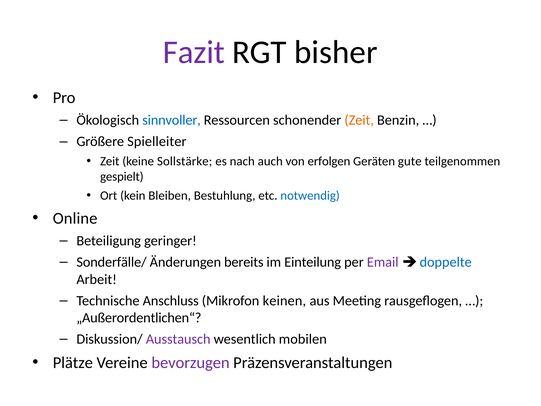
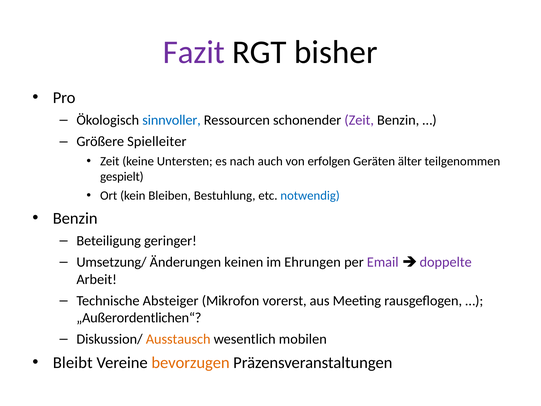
Zeit at (359, 120) colour: orange -> purple
Sollstärke: Sollstärke -> Untersten
gute: gute -> älter
Online at (75, 218): Online -> Benzin
Sonderfälle/: Sonderfälle/ -> Umsetzung/
bereits: bereits -> keinen
Einteilung: Einteilung -> Ehrungen
doppelte colour: blue -> purple
Anschluss: Anschluss -> Absteiger
keinen: keinen -> vorerst
Ausstausch colour: purple -> orange
Plätze: Plätze -> Bleibt
bevorzugen colour: purple -> orange
